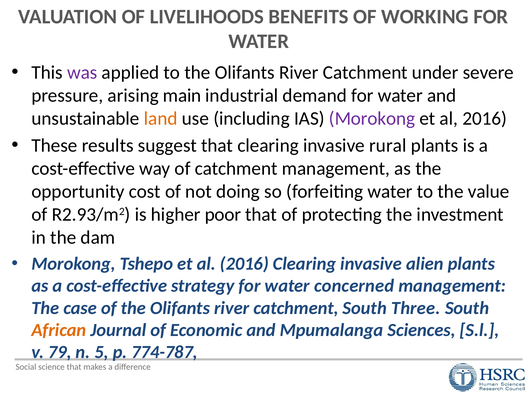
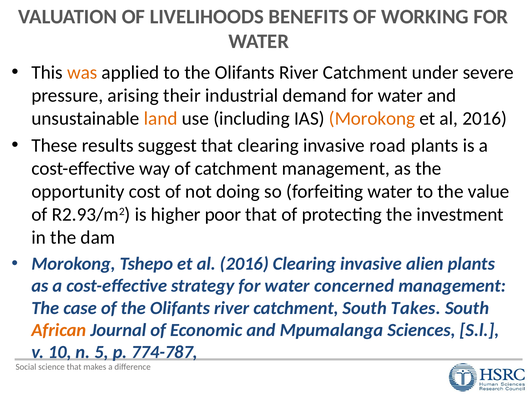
was colour: purple -> orange
main: main -> their
Morokong at (372, 118) colour: purple -> orange
rural: rural -> road
Three: Three -> Takes
79: 79 -> 10
